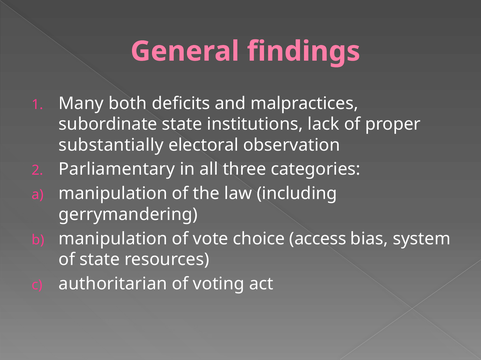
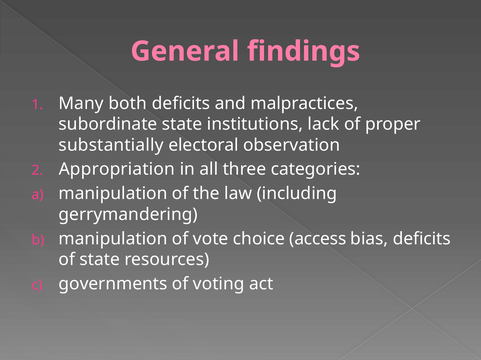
Parliamentary: Parliamentary -> Appropriation
bias system: system -> deficits
authoritarian: authoritarian -> governments
